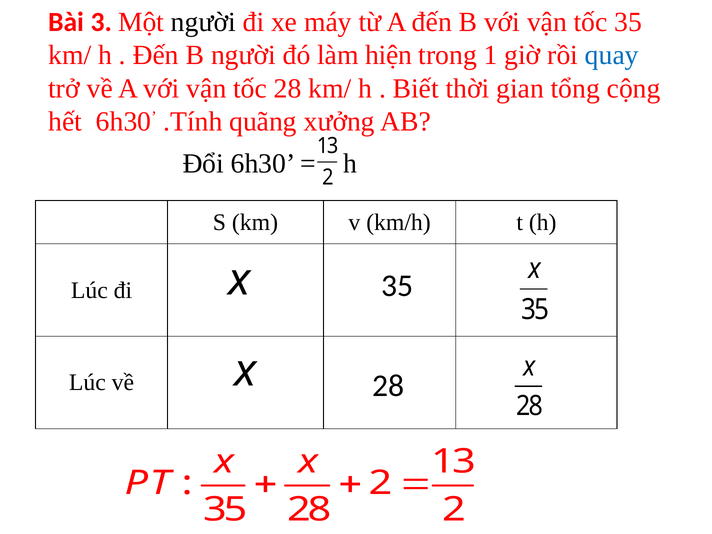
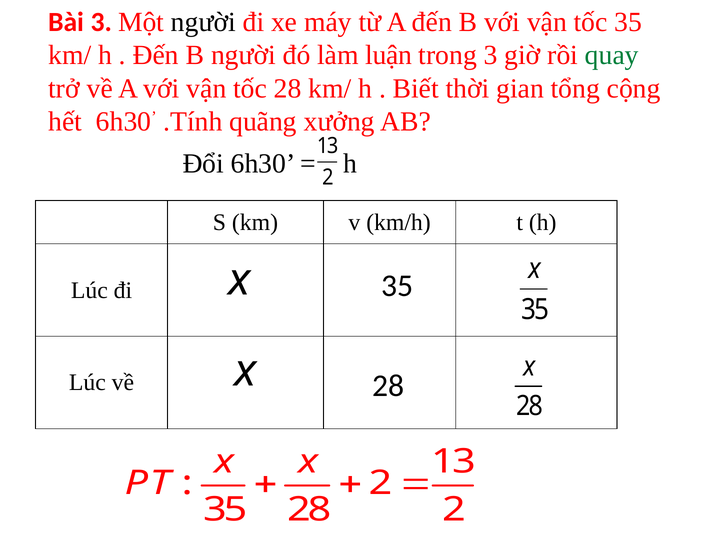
hiện: hiện -> luận
trong 1: 1 -> 3
quay colour: blue -> green
